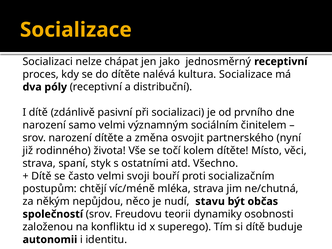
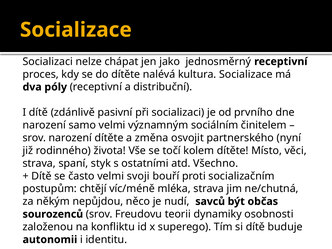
stavu: stavu -> savců
společností: společností -> sourozenců
